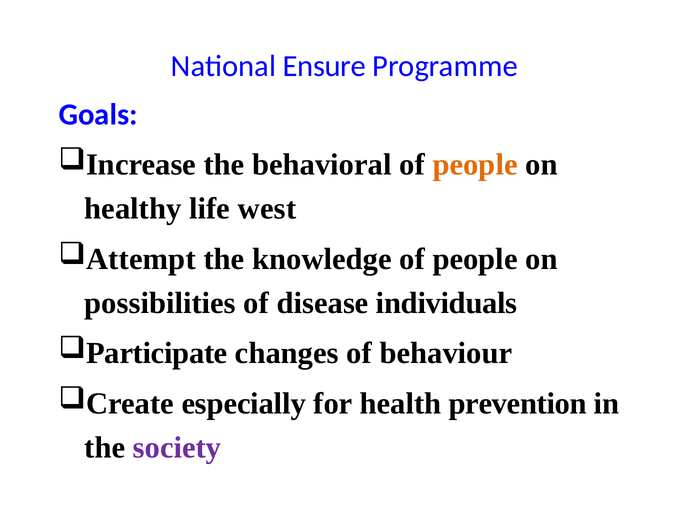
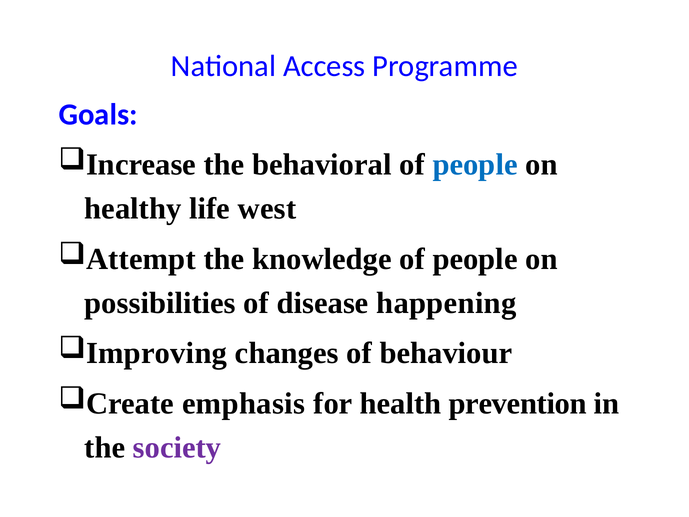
Ensure: Ensure -> Access
people at (475, 164) colour: orange -> blue
individuals: individuals -> happening
Participate: Participate -> Improving
especially: especially -> emphasis
